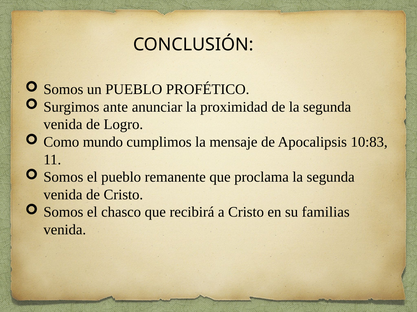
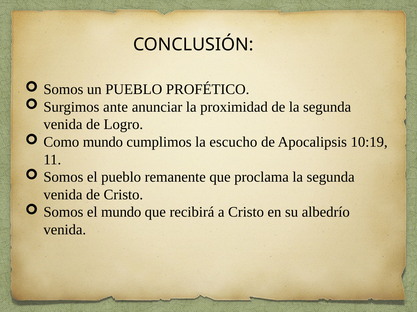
mensaje: mensaje -> escucho
10:83: 10:83 -> 10:19
el chasco: chasco -> mundo
familias: familias -> albedrío
